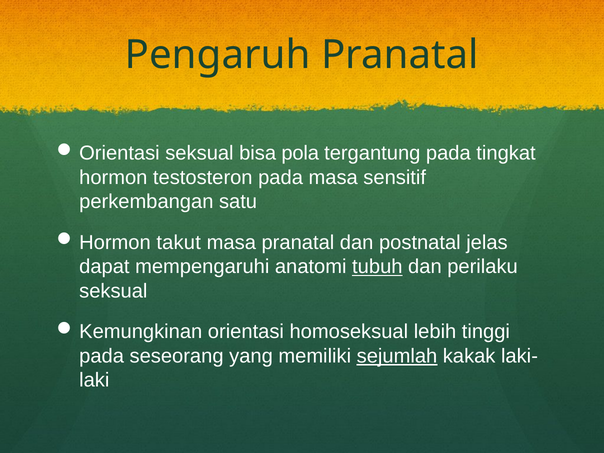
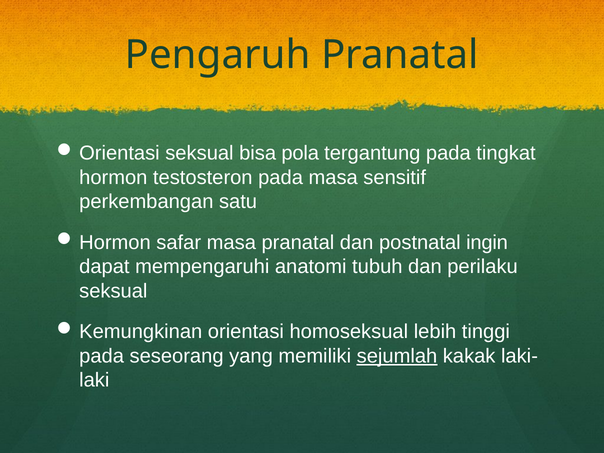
takut: takut -> safar
jelas: jelas -> ingin
tubuh underline: present -> none
